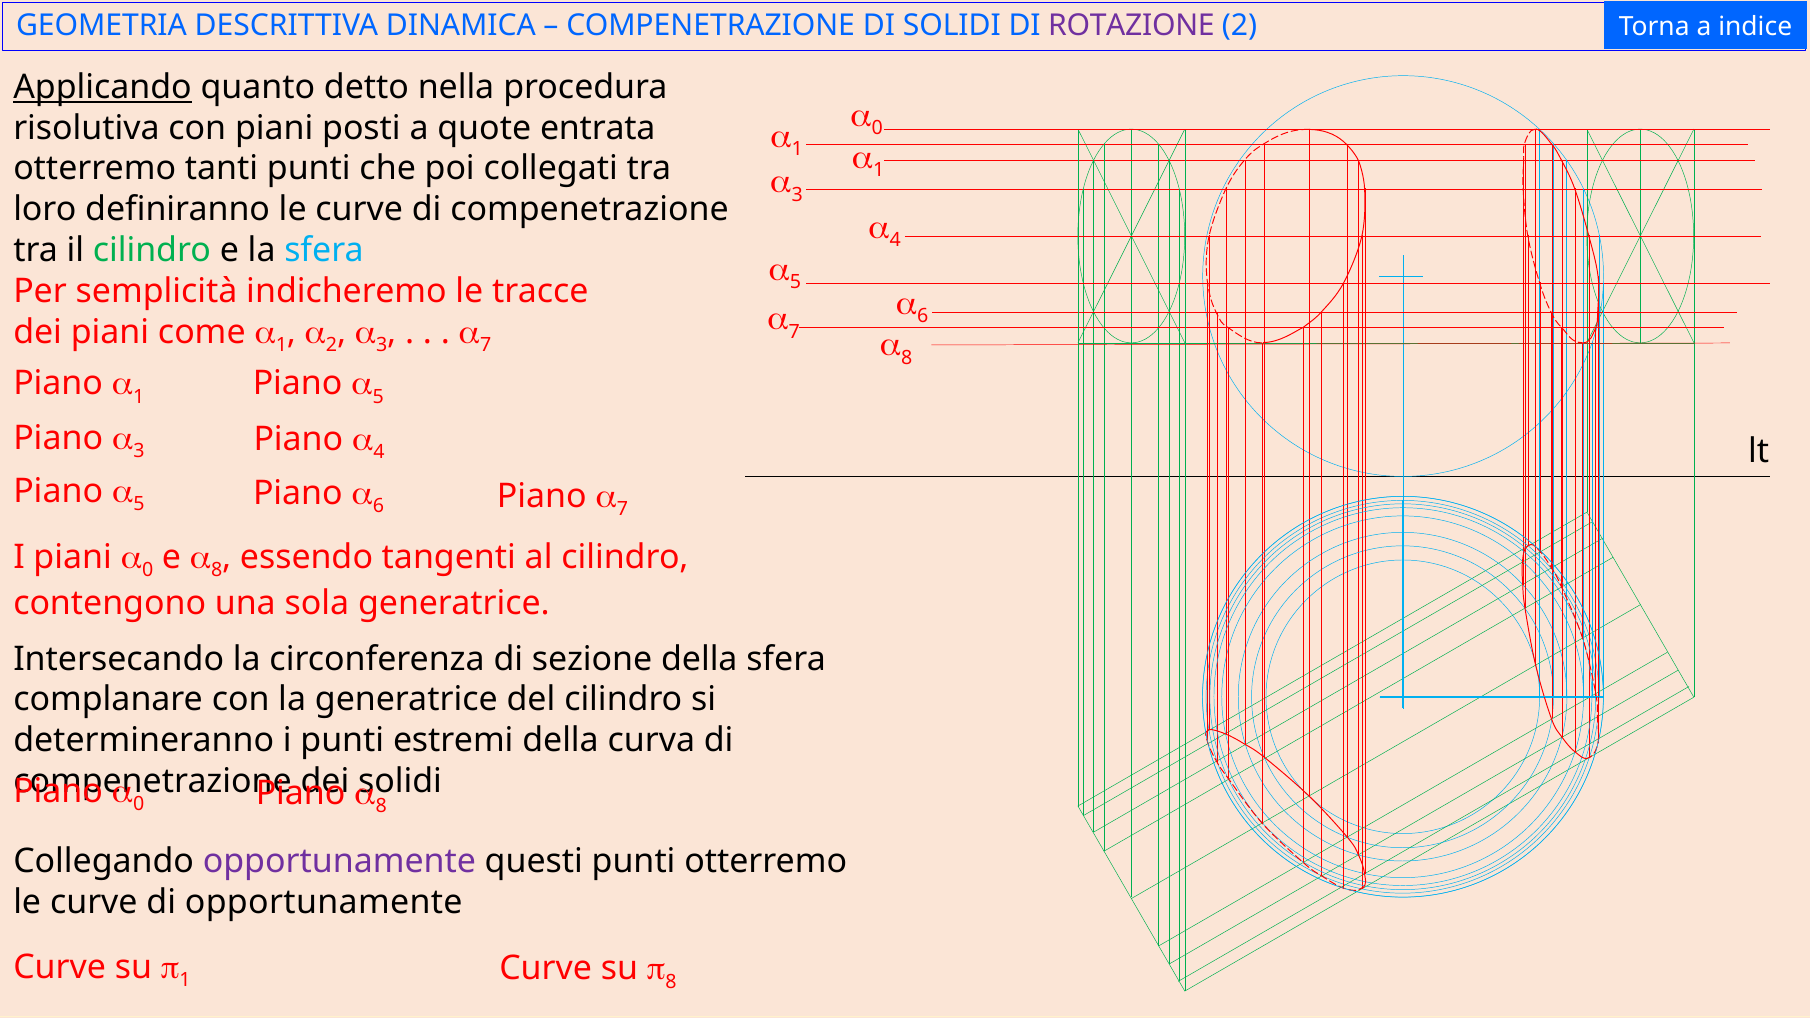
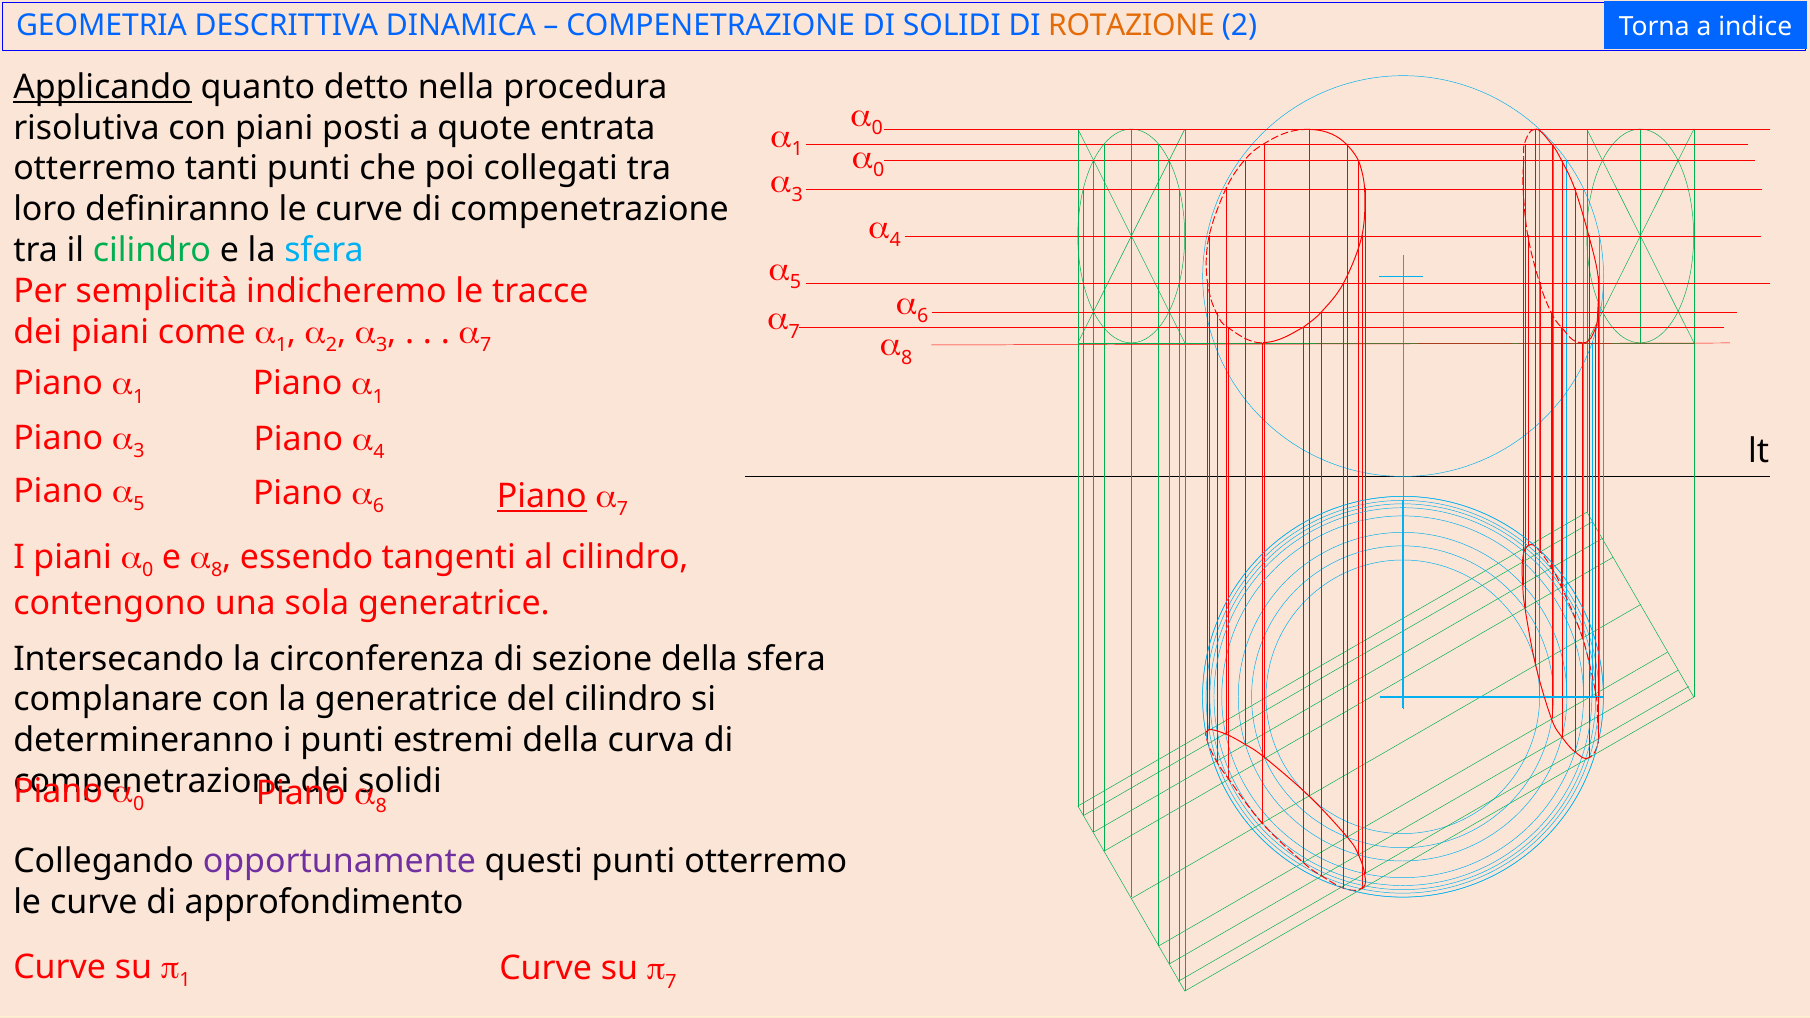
ROTAZIONE colour: purple -> orange
1 at (879, 170): 1 -> 0
5 at (378, 397): 5 -> 1
Piano at (542, 496) underline: none -> present
di opportunamente: opportunamente -> approfondimento
8 at (671, 982): 8 -> 7
